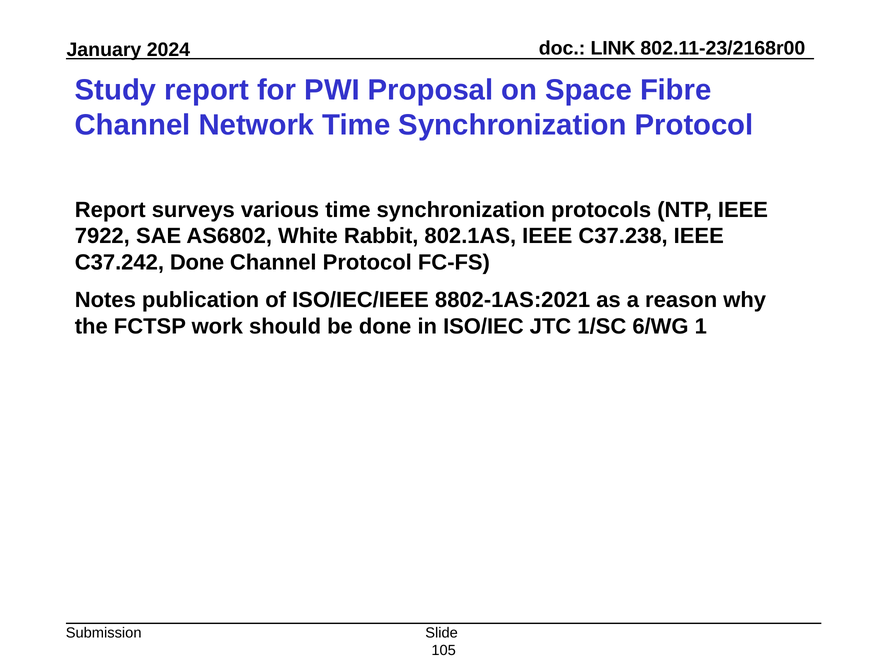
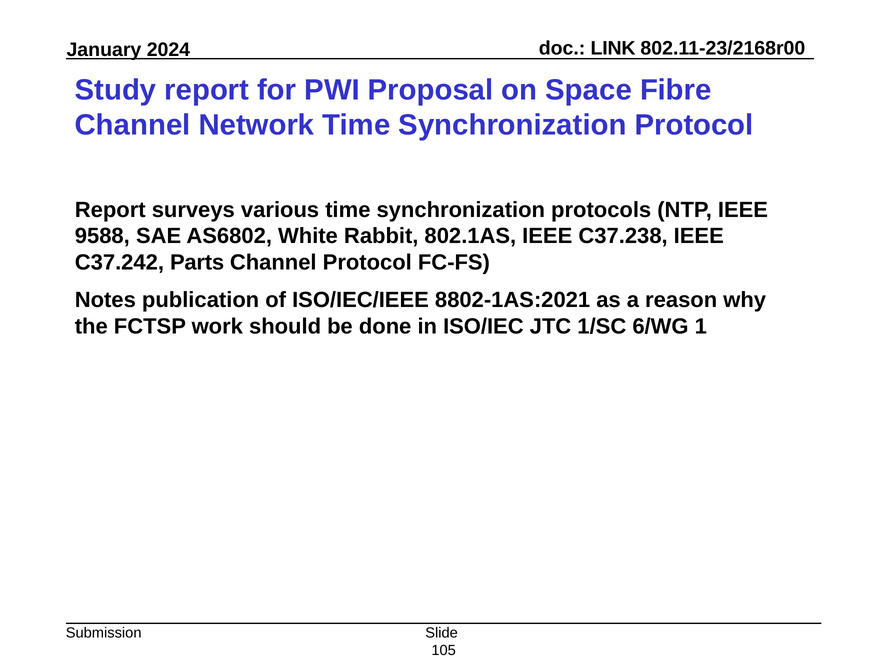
7922: 7922 -> 9588
C37.242 Done: Done -> Parts
